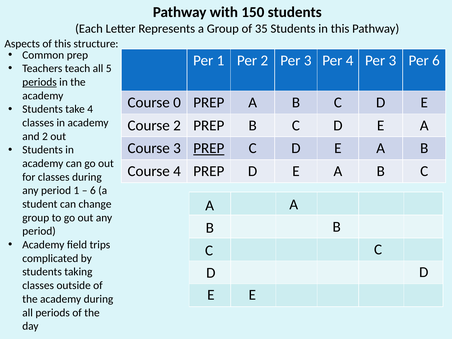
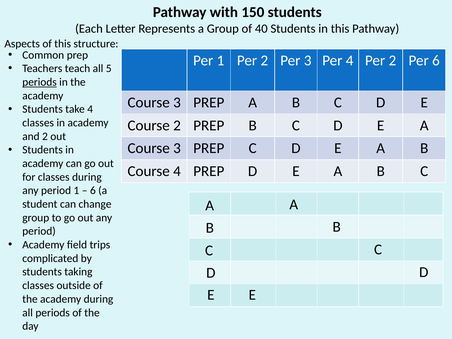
35: 35 -> 40
4 Per 3: 3 -> 2
0 at (177, 102): 0 -> 3
PREP at (209, 148) underline: present -> none
